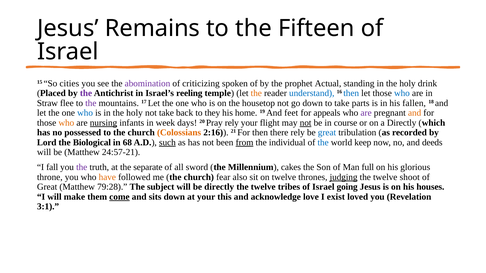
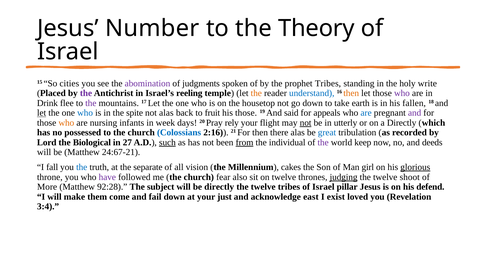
Remains: Remains -> Number
Fifteen: Fifteen -> Theory
criticizing: criticizing -> judgments
prophet Actual: Actual -> Tribes
drink: drink -> write
then at (351, 93) colour: blue -> orange
who at (402, 93) colour: blue -> purple
Straw: Straw -> Drink
parts: parts -> earth
let at (42, 113) underline: none -> present
is in the holy: holy -> spite
not take: take -> alas
they: they -> fruit
his home: home -> those
feet: feet -> said
are at (366, 113) colour: purple -> blue
and at (415, 113) colour: orange -> purple
nursing underline: present -> none
course: course -> utterly
Colossians colour: orange -> blue
there rely: rely -> alas
68: 68 -> 27
the at (323, 143) colour: blue -> purple
24:57-21: 24:57-21 -> 24:67-21
the at (82, 167) colour: purple -> blue
sword: sword -> vision
full: full -> girl
glorious underline: none -> present
have colour: orange -> purple
Great at (47, 187): Great -> More
79:28: 79:28 -> 92:28
going: going -> pillar
houses: houses -> defend
come underline: present -> none
sits: sits -> fail
this: this -> just
love: love -> east
3:1: 3:1 -> 3:4
